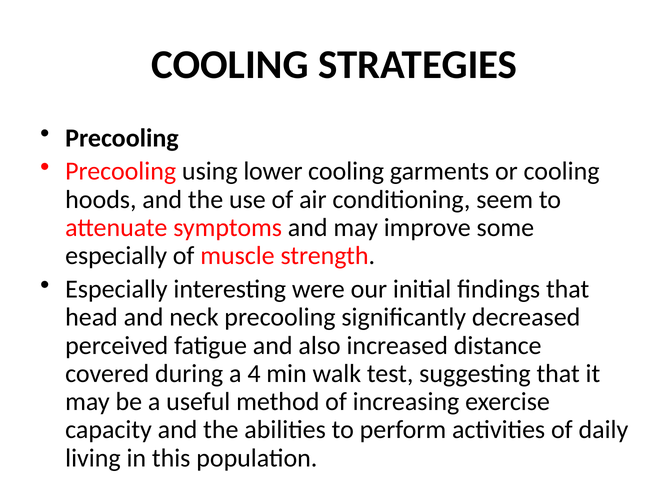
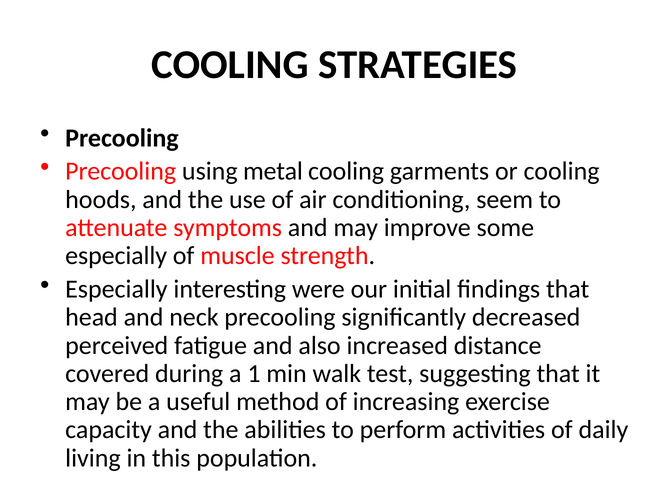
lower: lower -> metal
4: 4 -> 1
